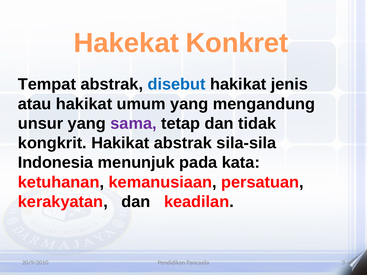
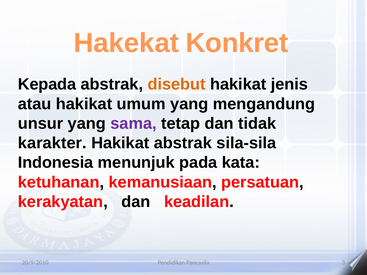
Tempat: Tempat -> Kepada
disebut colour: blue -> orange
kongkrit: kongkrit -> karakter
